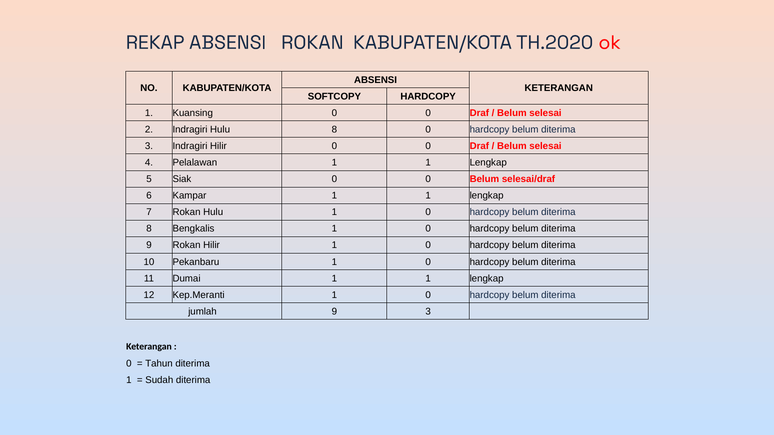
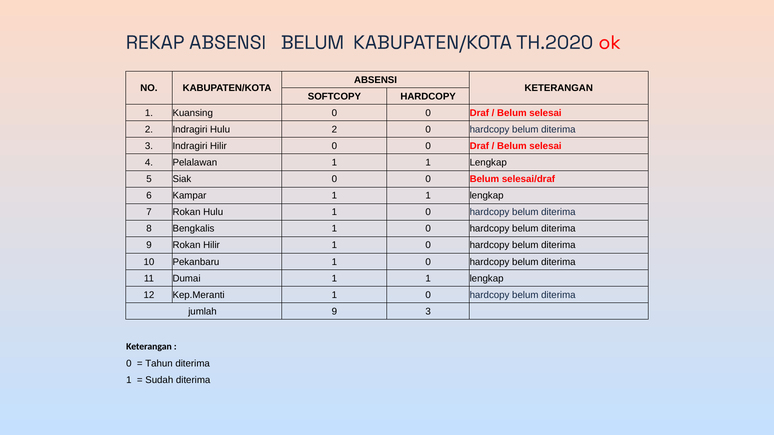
ABSENSI ROKAN: ROKAN -> BELUM
Hulu 8: 8 -> 2
